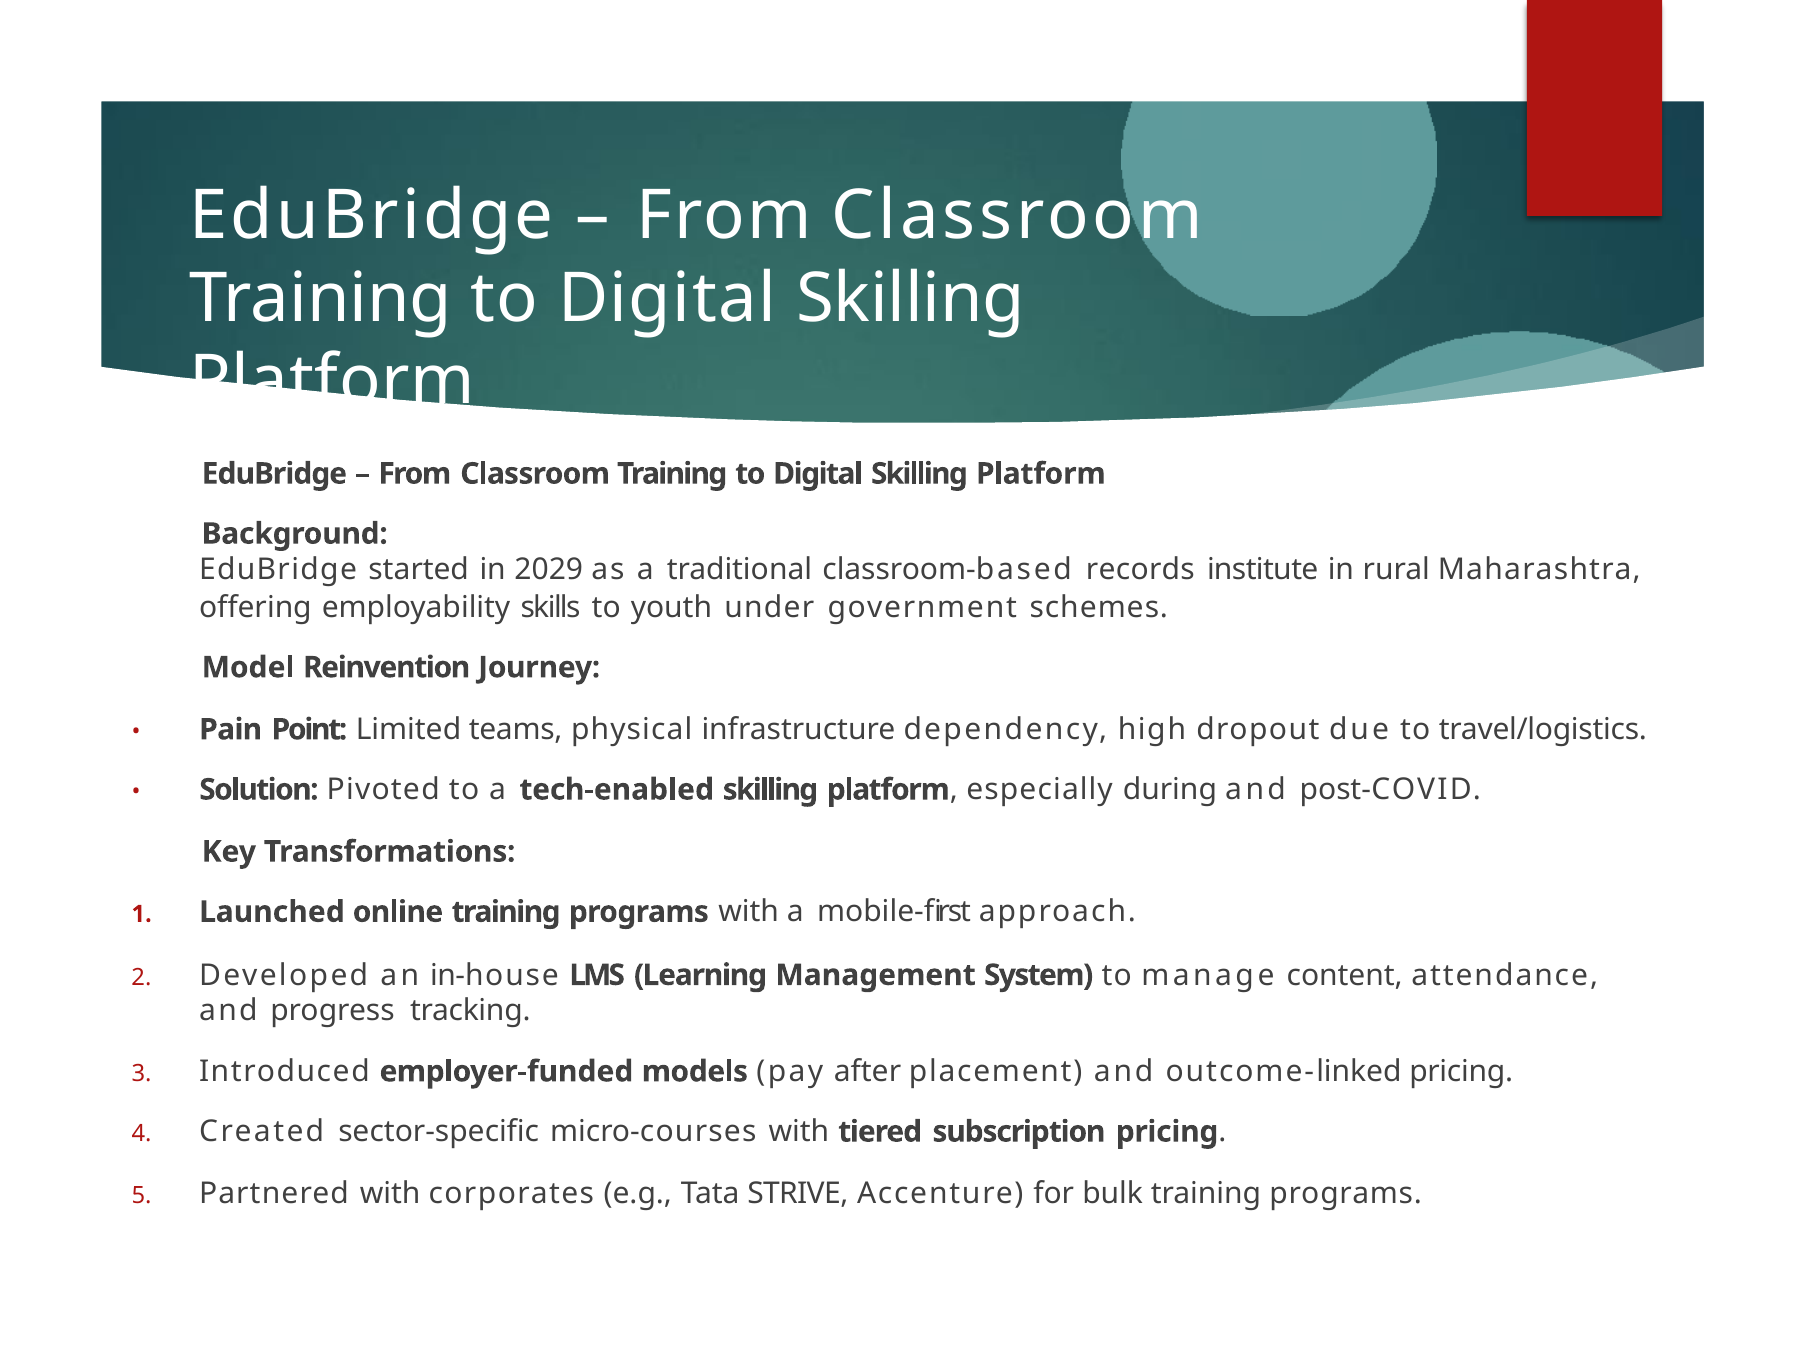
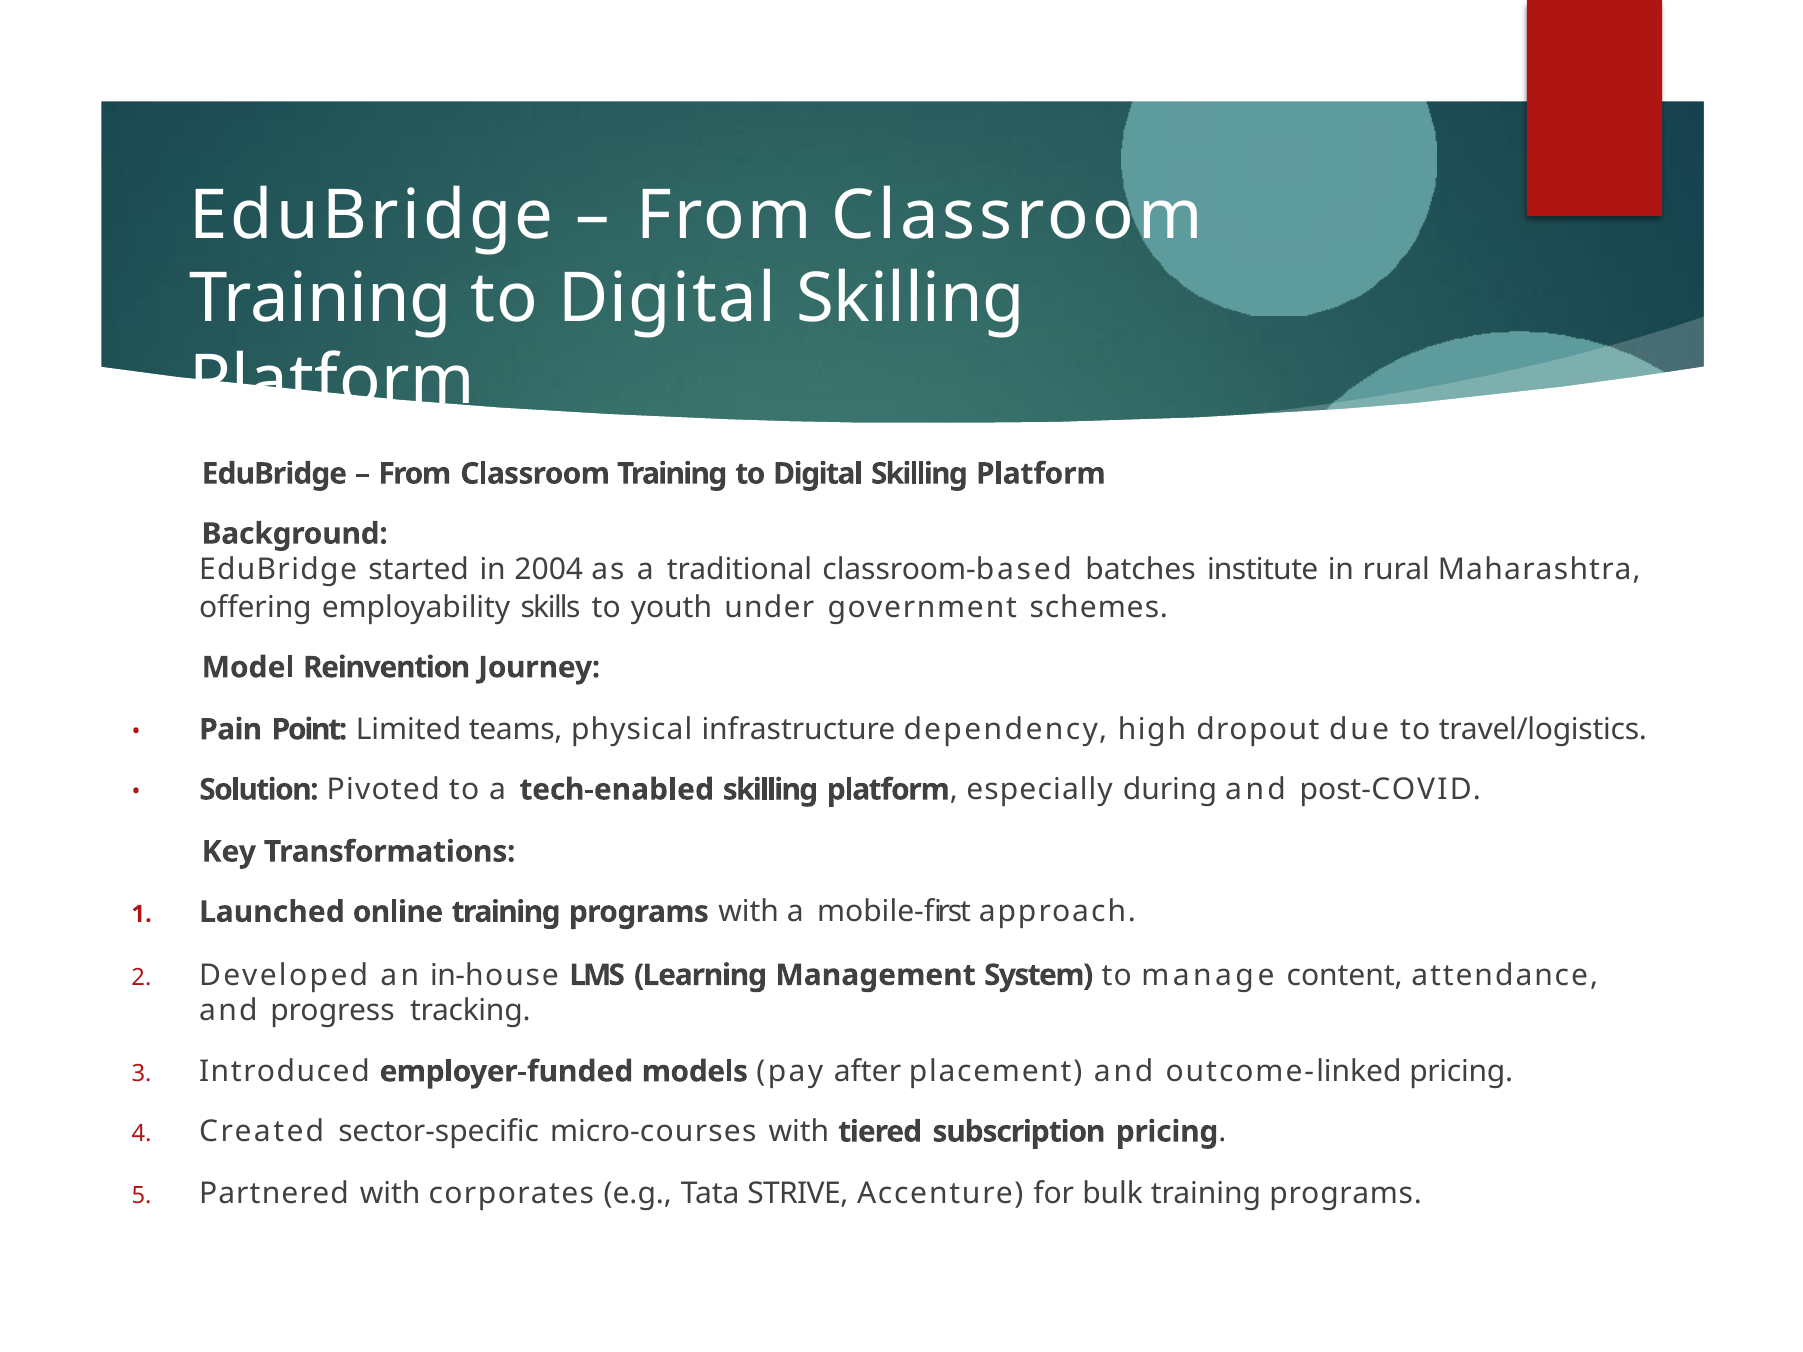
2029: 2029 -> 2004
records: records -> batches
